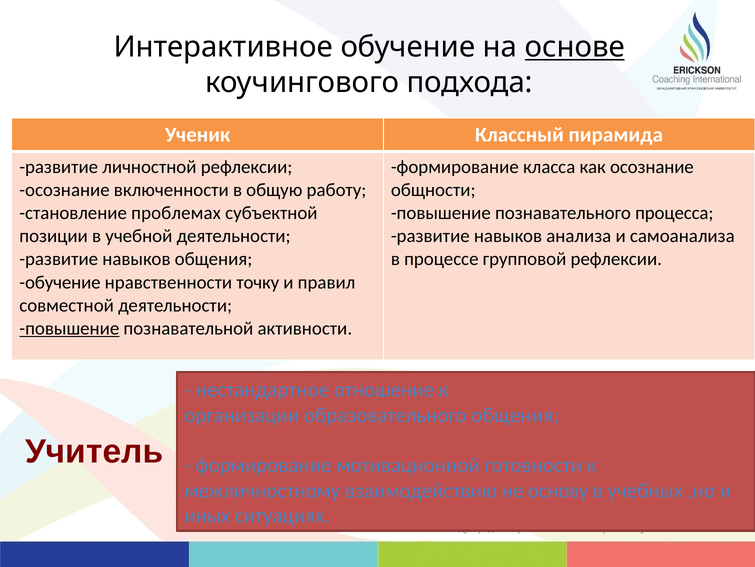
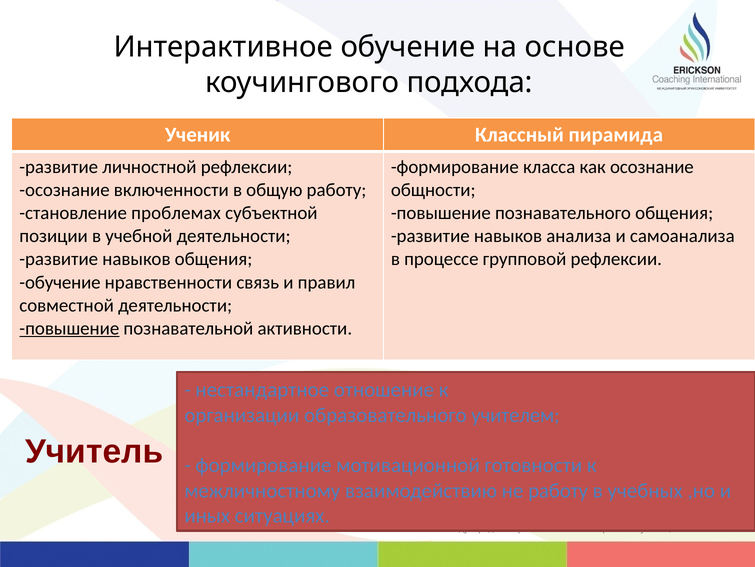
основе underline: present -> none
познавательного процесса: процесса -> общения
точку: точку -> связь
образовательного общения: общения -> учителем
не основу: основу -> работу
